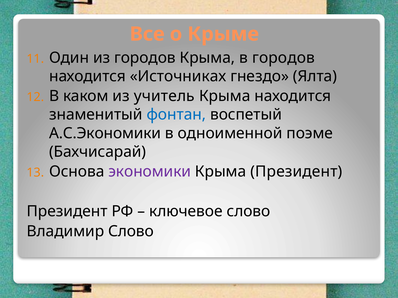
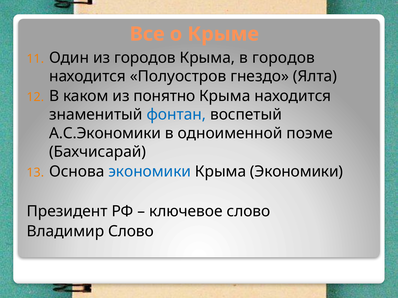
Источниках: Источниках -> Полуостров
учитель: учитель -> понятно
экономики at (150, 172) colour: purple -> blue
Крыма Президент: Президент -> Экономики
